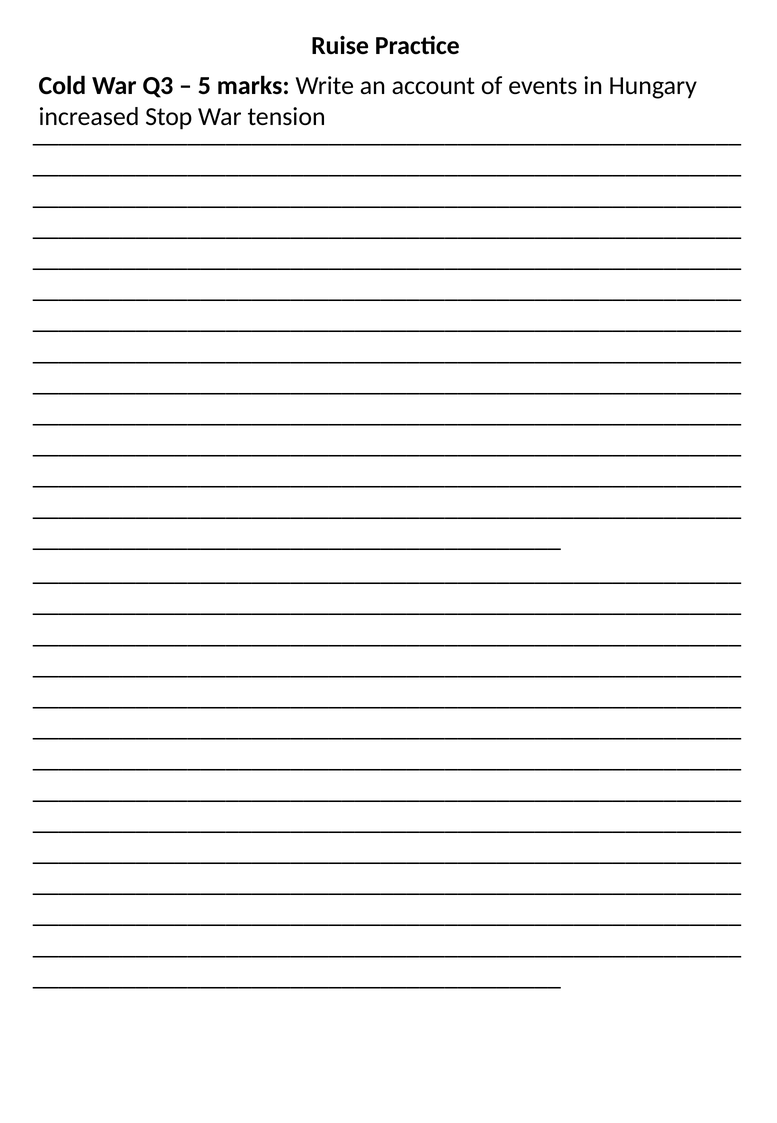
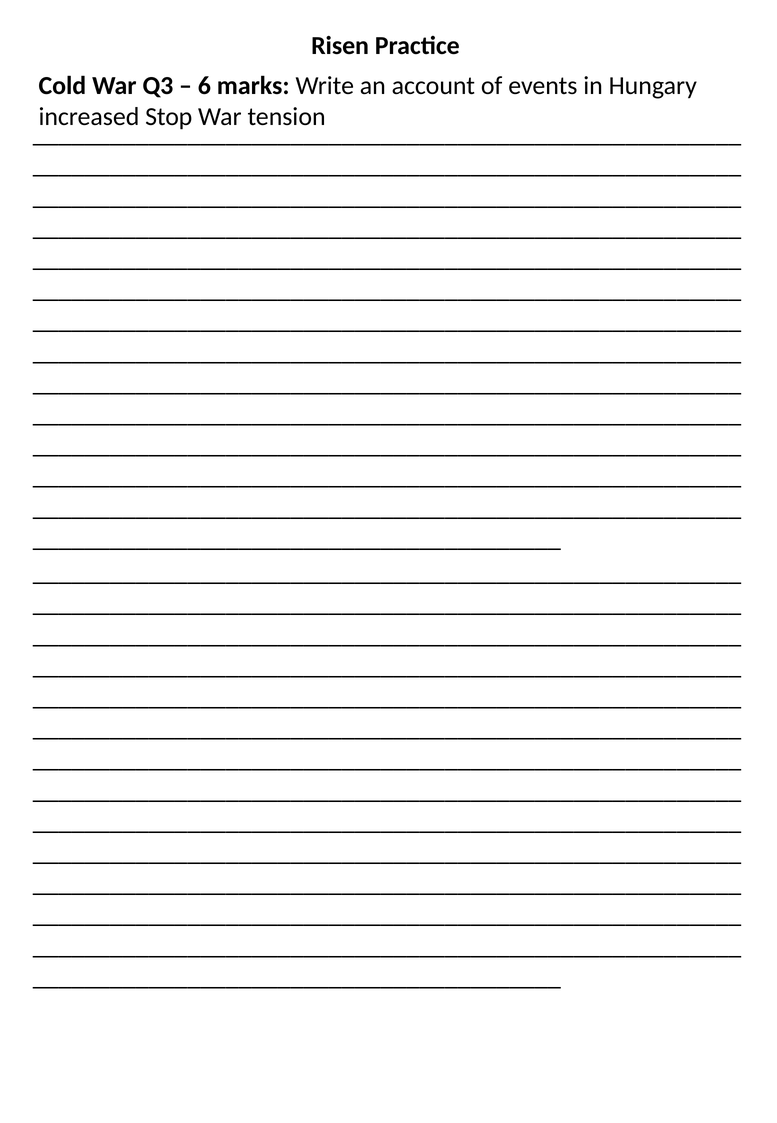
Ruise: Ruise -> Risen
5: 5 -> 6
